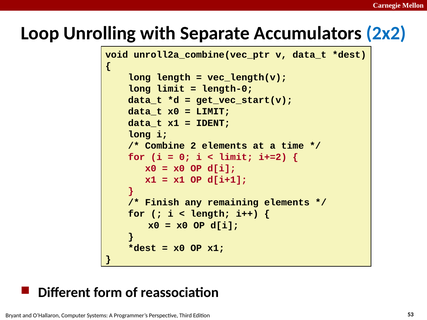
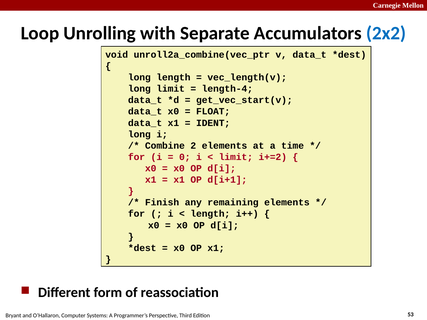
length-0: length-0 -> length-4
LIMIT at (213, 112): LIMIT -> FLOAT
